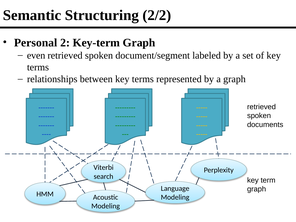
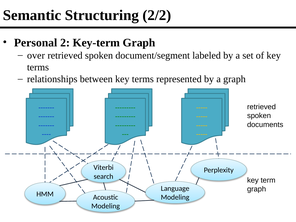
even: even -> over
